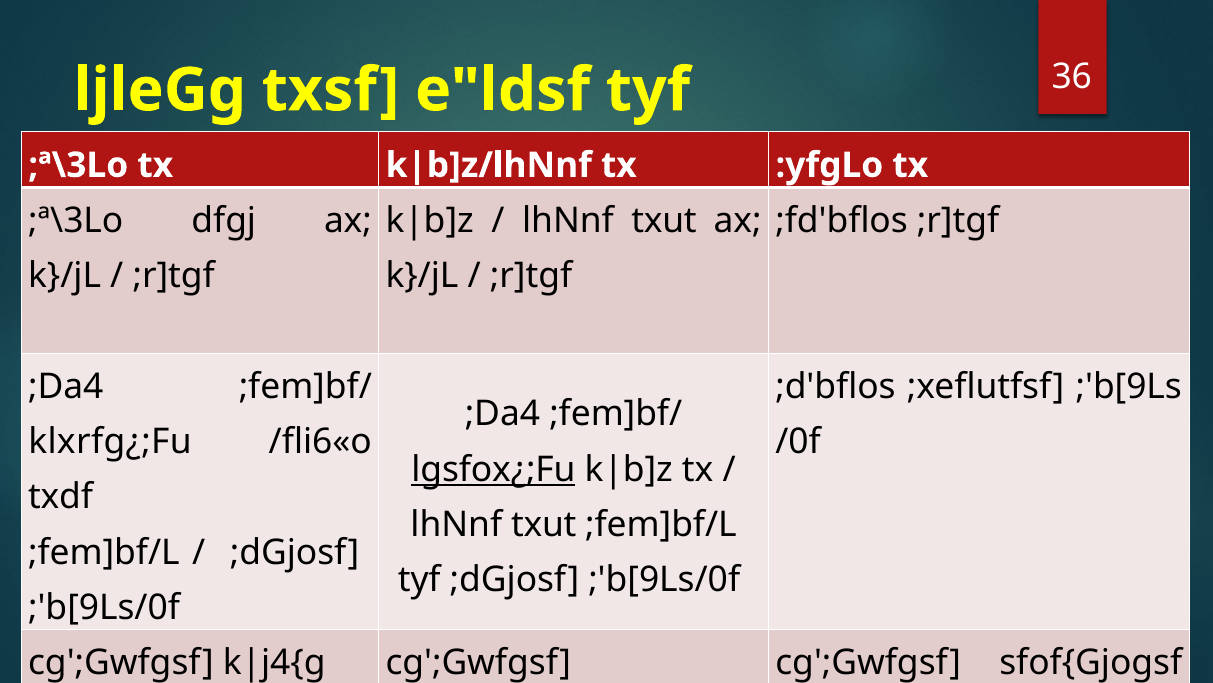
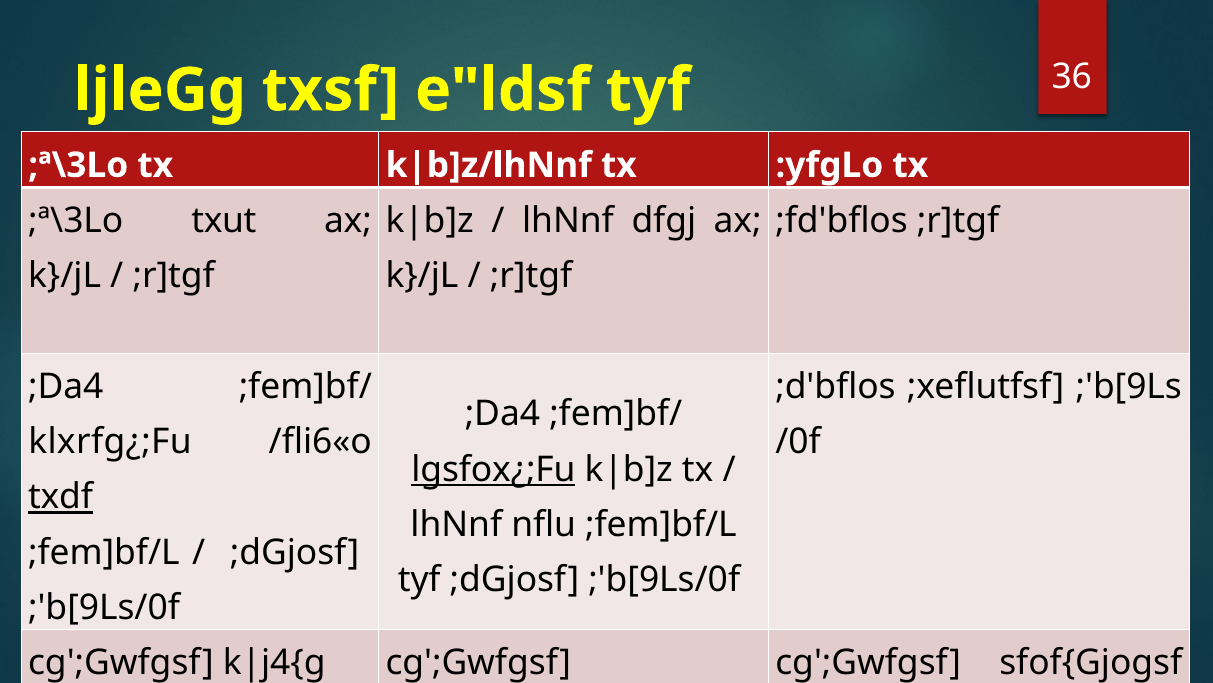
dfgj: dfgj -> txut
txut at (664, 220): txut -> dfgj
txdf underline: none -> present
txut at (544, 524): txut -> nflu
